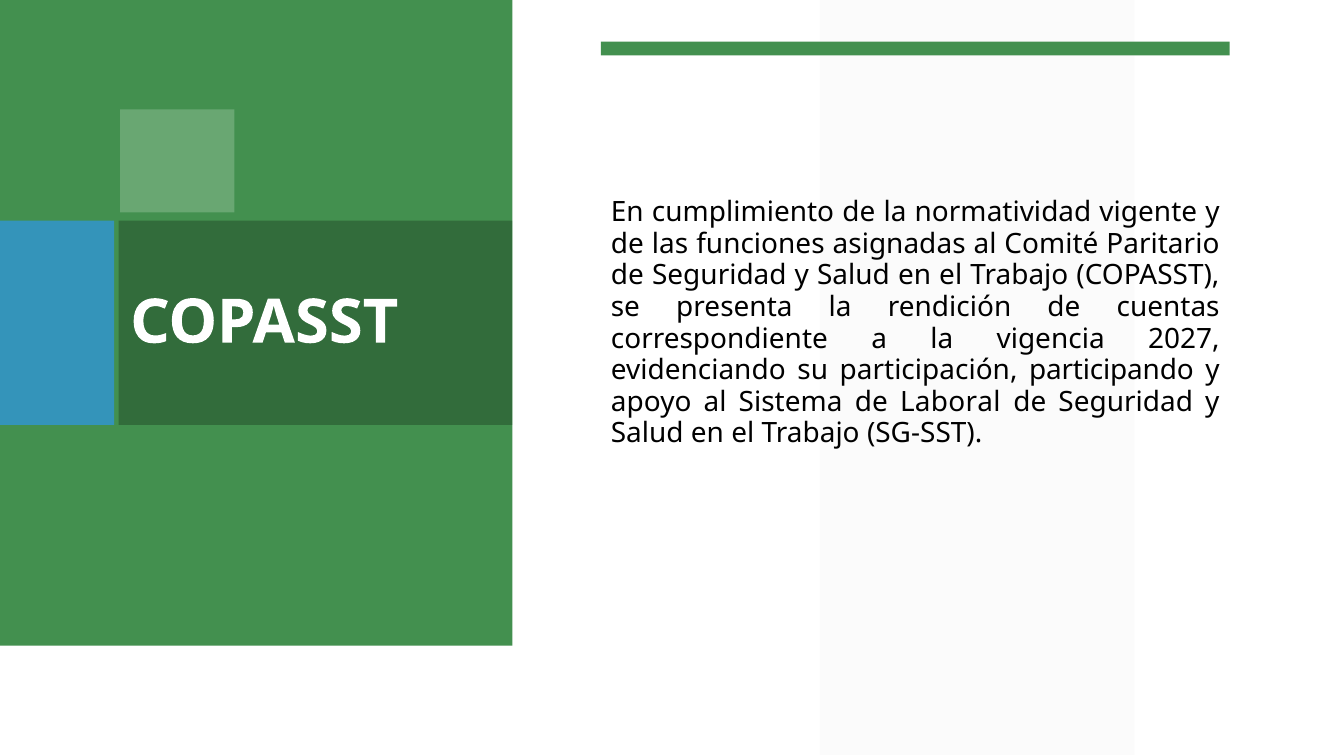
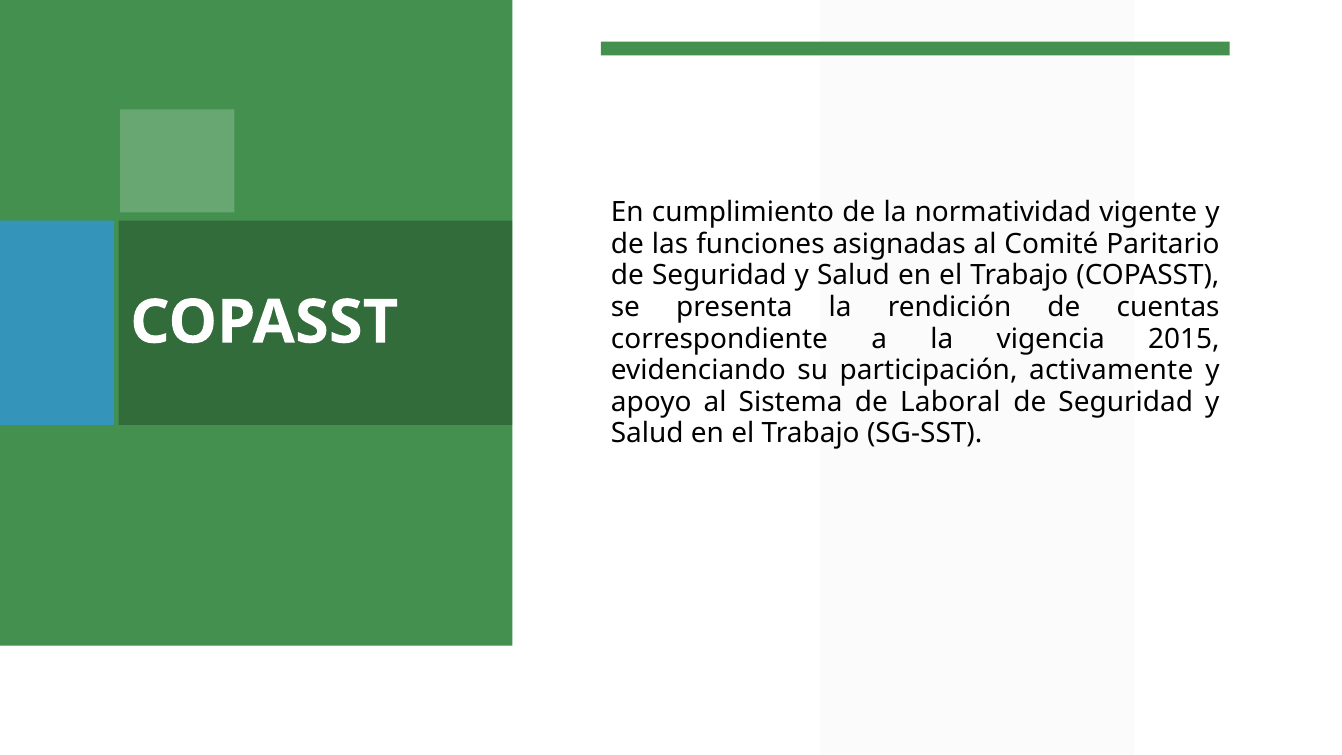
2027: 2027 -> 2015
participando: participando -> activamente
